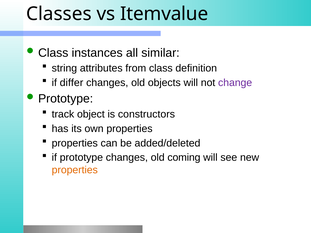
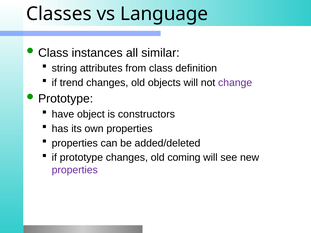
Itemvalue: Itemvalue -> Language
differ: differ -> trend
track: track -> have
properties at (75, 170) colour: orange -> purple
